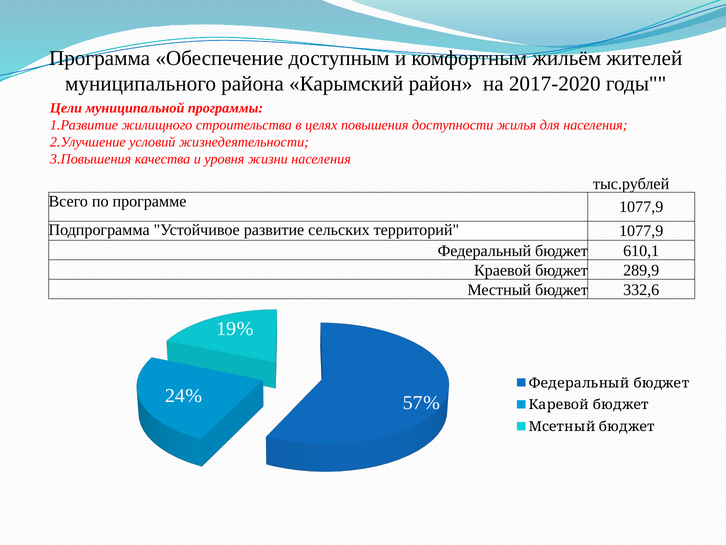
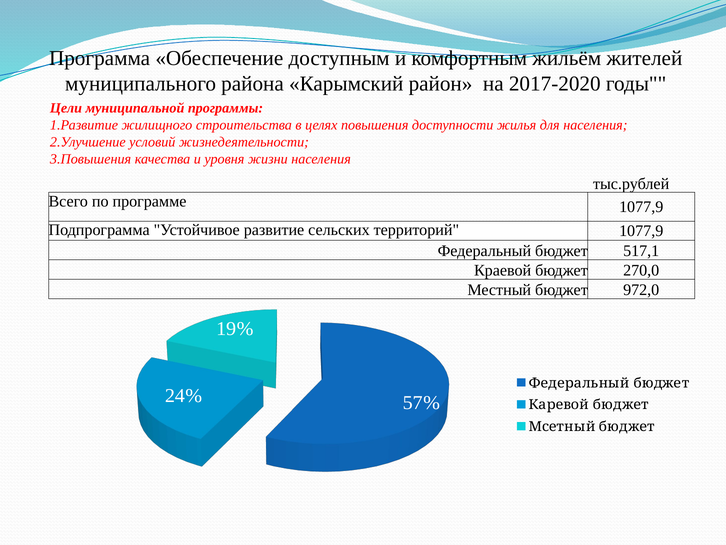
610,1: 610,1 -> 517,1
289,9: 289,9 -> 270,0
332,6: 332,6 -> 972,0
